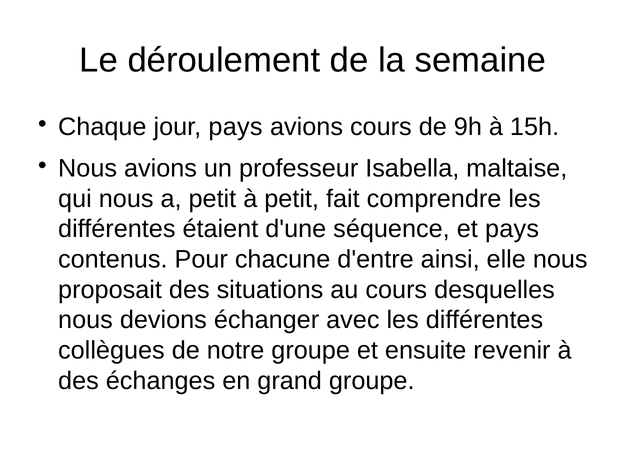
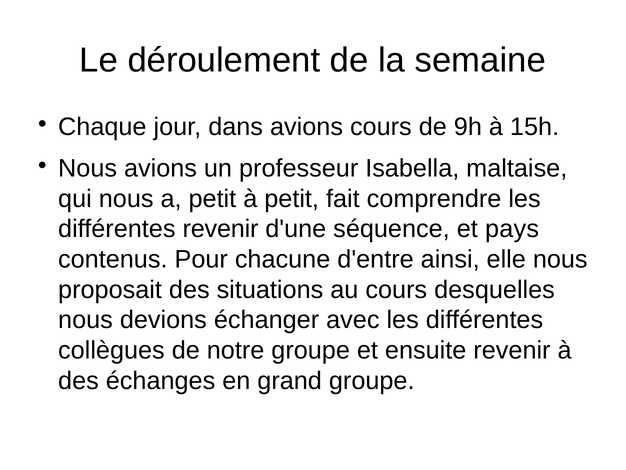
jour pays: pays -> dans
différentes étaient: étaient -> revenir
